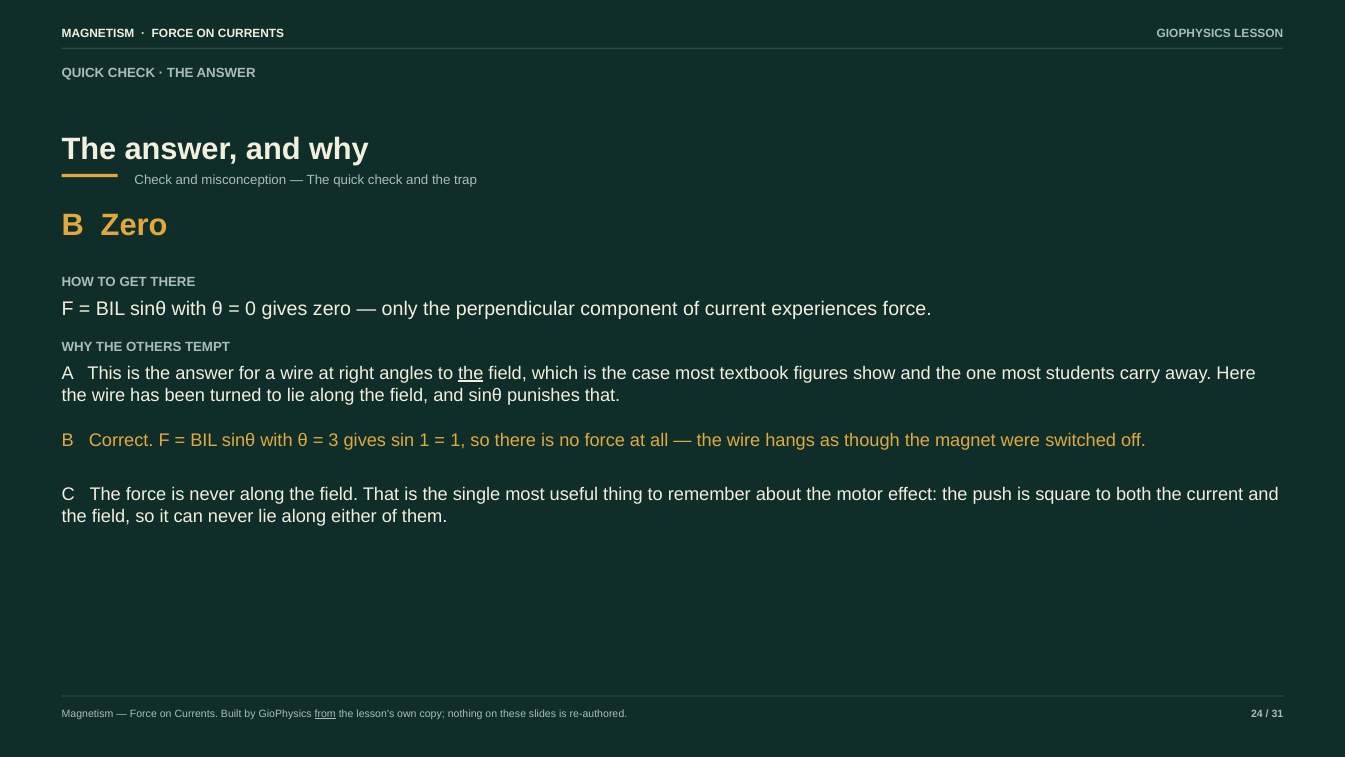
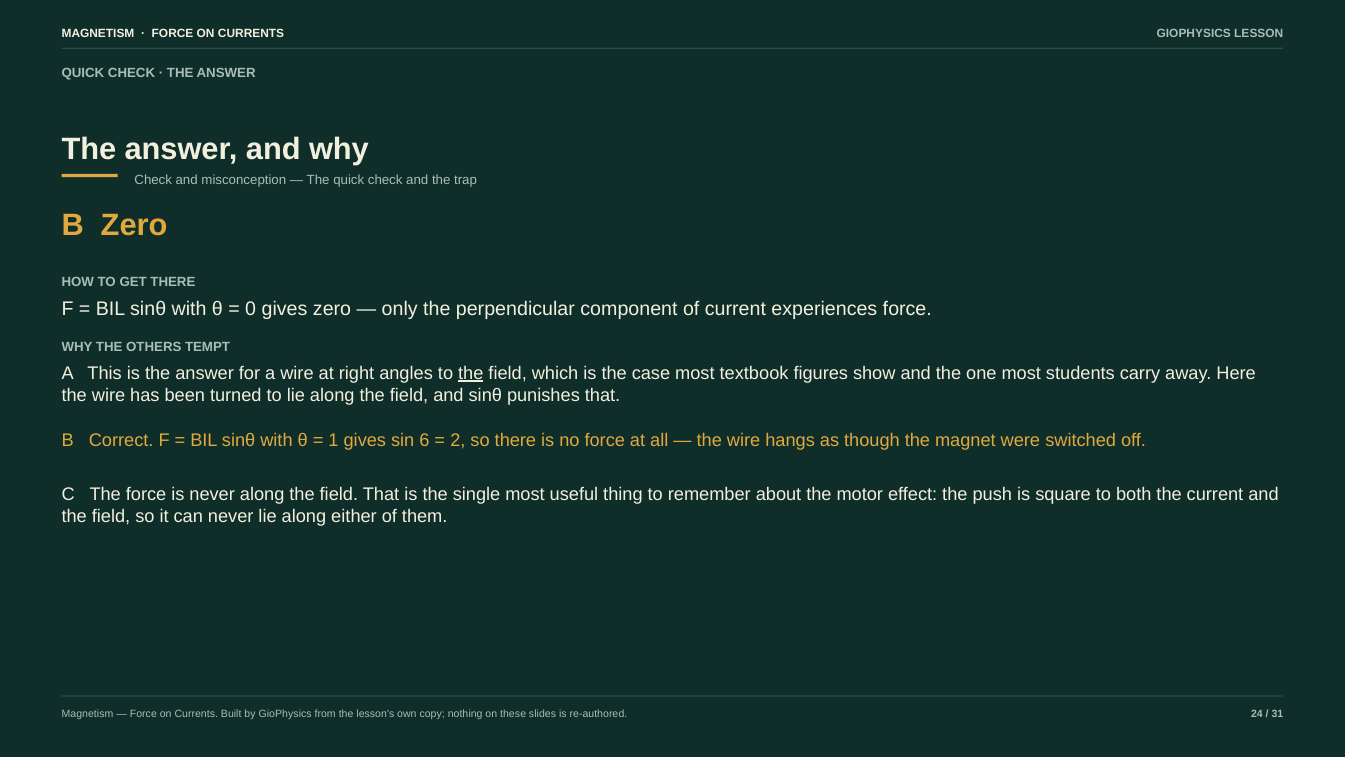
3: 3 -> 1
sin 1: 1 -> 6
1 at (458, 440): 1 -> 2
from underline: present -> none
